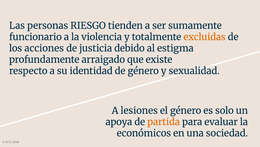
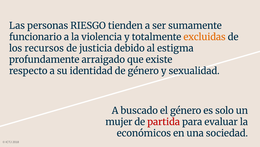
acciones: acciones -> recursos
lesiones: lesiones -> buscado
apoya: apoya -> mujer
partida colour: orange -> red
